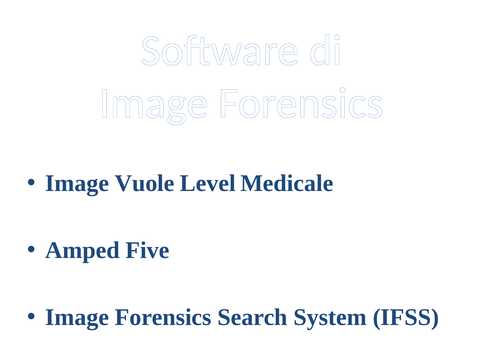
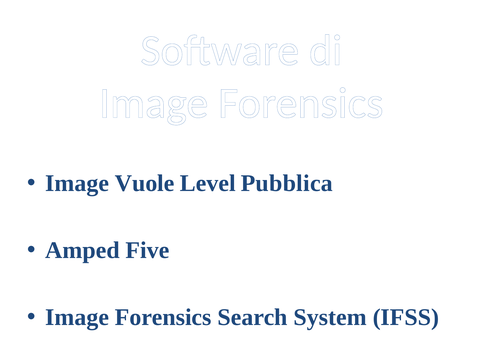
Medicale: Medicale -> Pubblica
